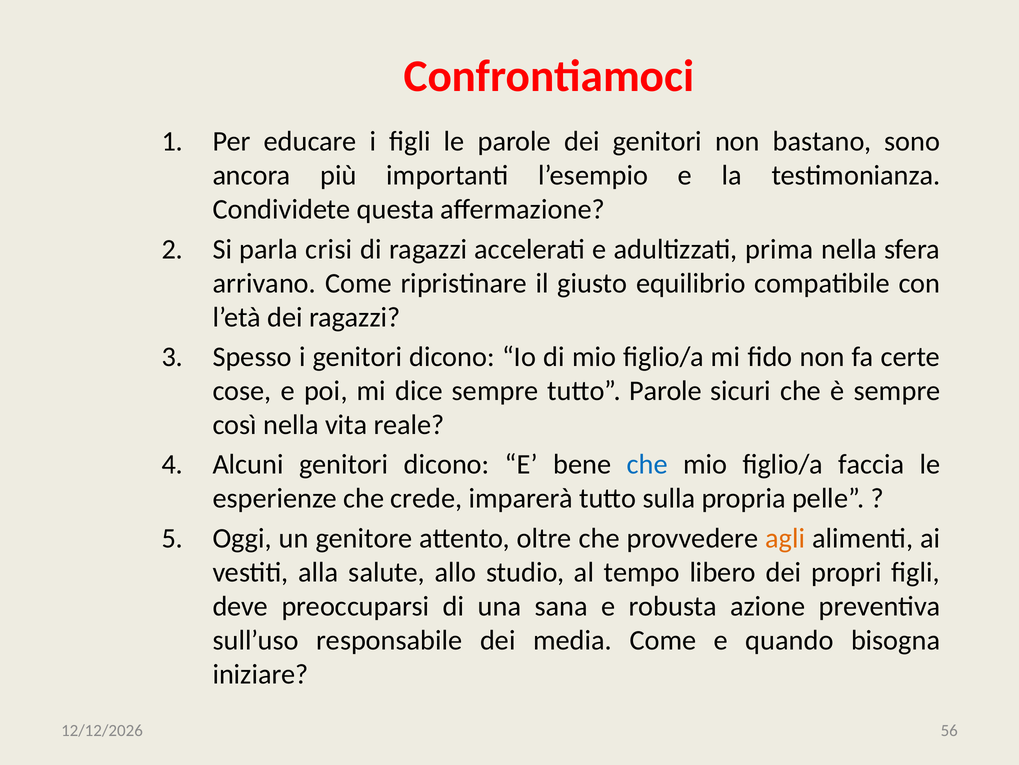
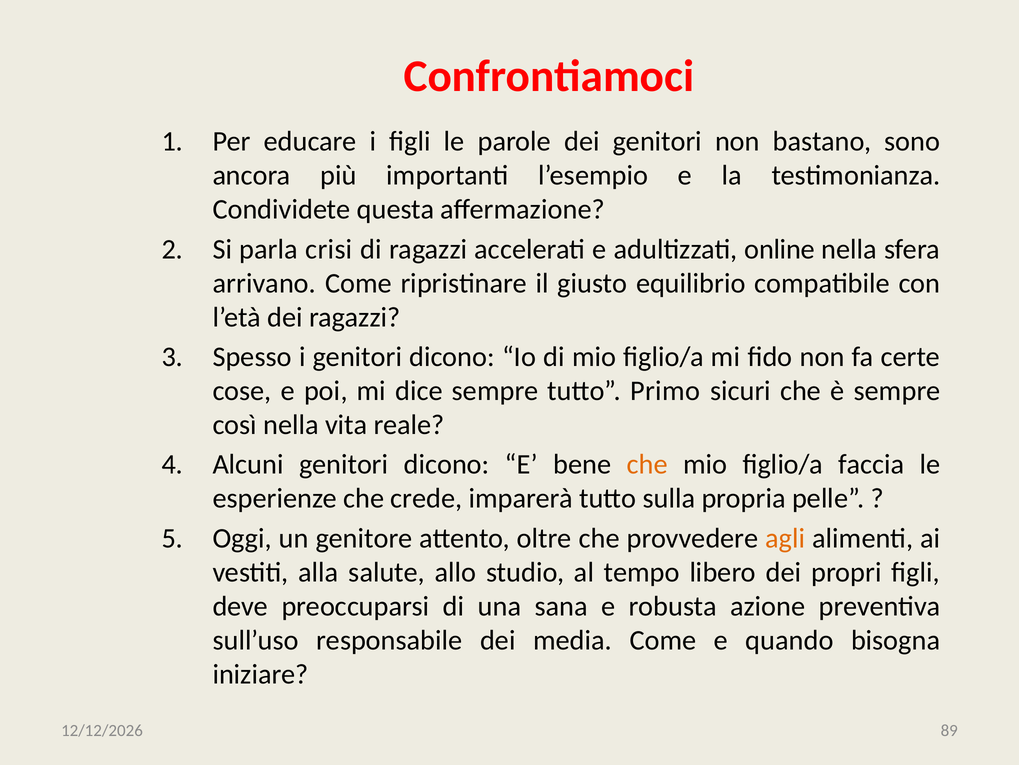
prima: prima -> online
tutto Parole: Parole -> Primo
che at (647, 464) colour: blue -> orange
56: 56 -> 89
